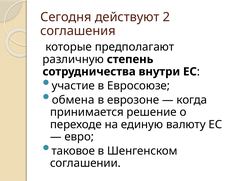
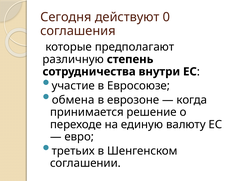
2: 2 -> 0
таковое: таковое -> третьих
